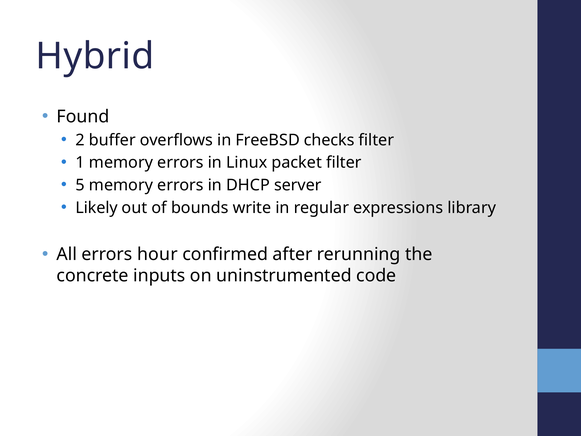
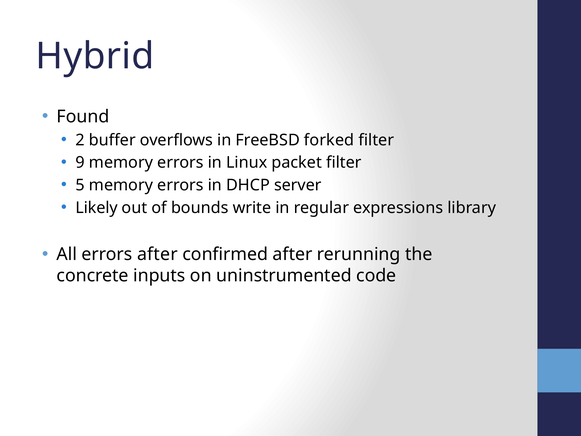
checks: checks -> forked
1: 1 -> 9
errors hour: hour -> after
